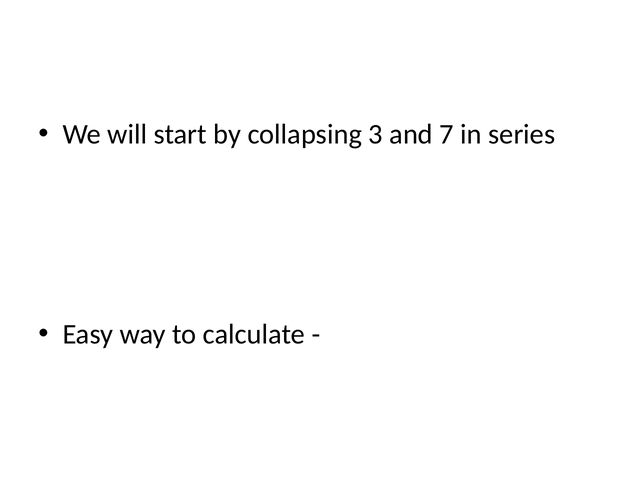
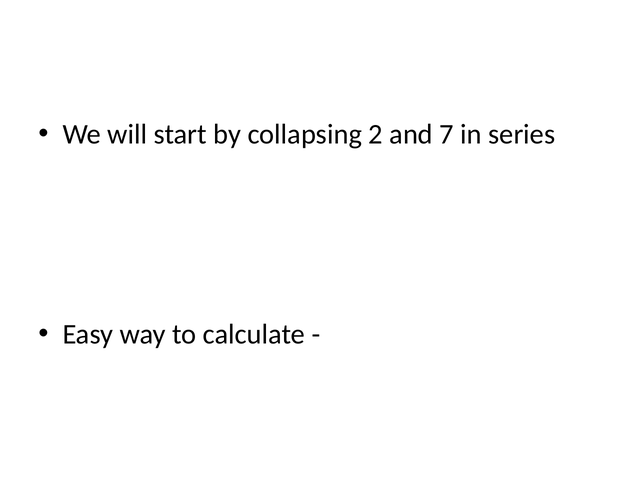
3: 3 -> 2
